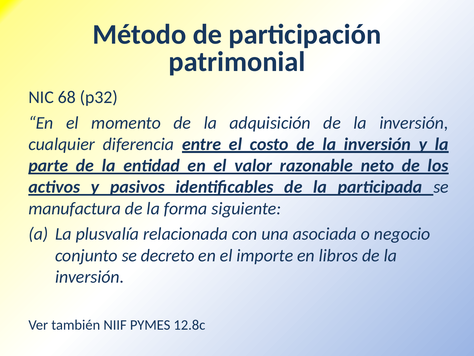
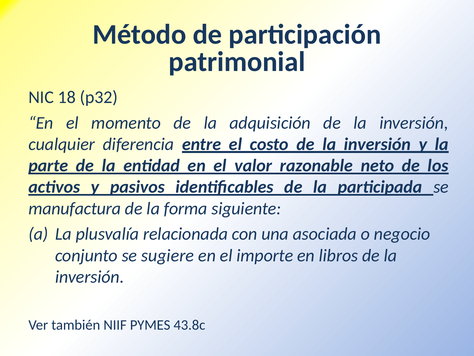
68: 68 -> 18
decreto: decreto -> sugiere
12.8c: 12.8c -> 43.8c
